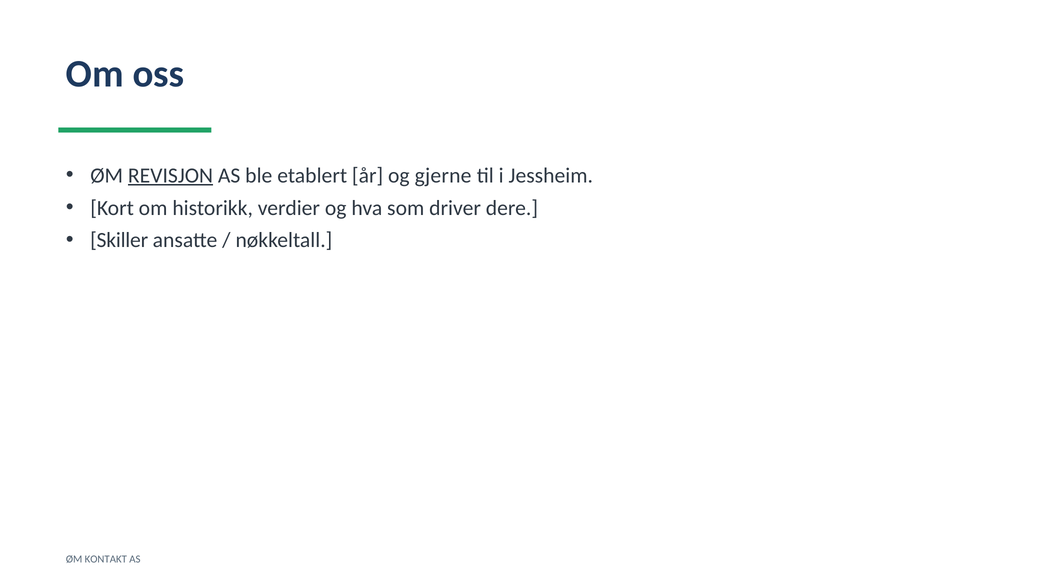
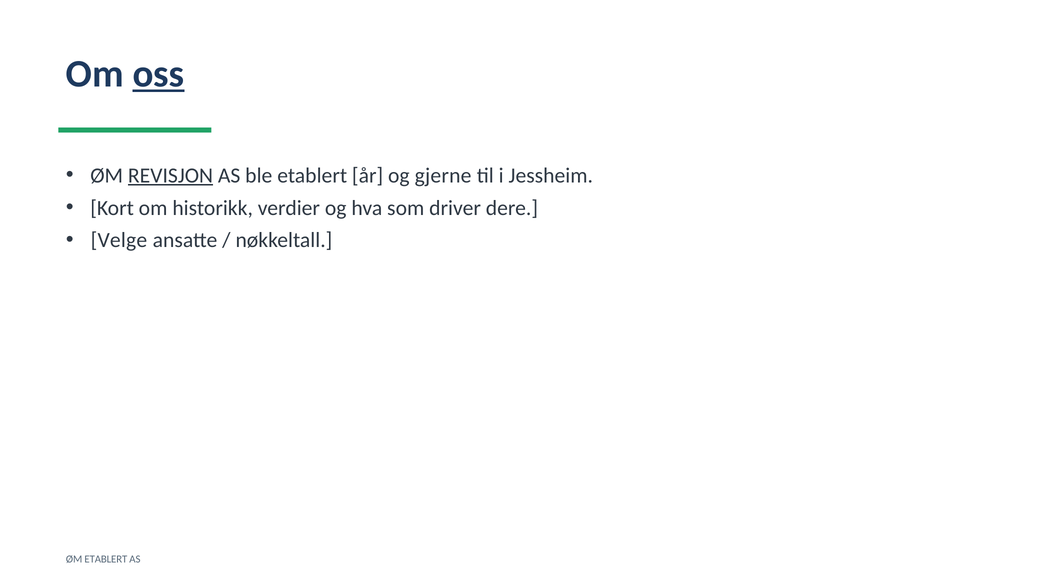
oss underline: none -> present
Skiller: Skiller -> Velge
ØM KONTAKT: KONTAKT -> ETABLERT
